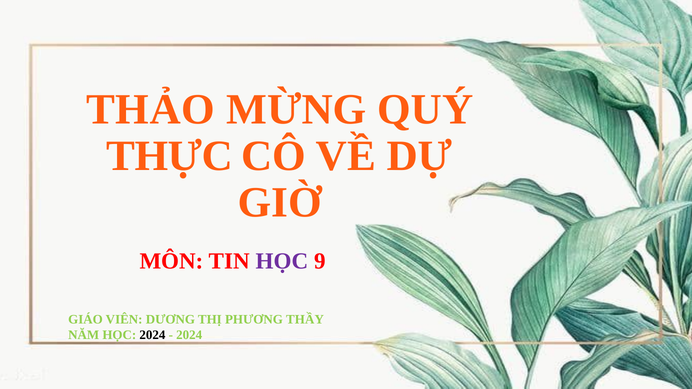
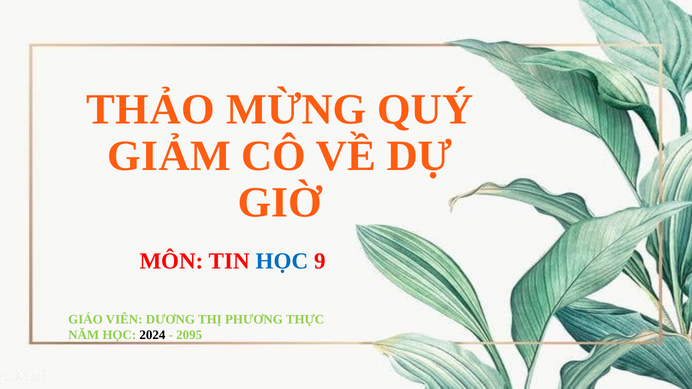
THỰC: THỰC -> GIẢM
HỌC at (282, 261) colour: purple -> blue
THẦY: THẦY -> THỰC
2024 at (189, 335): 2024 -> 2095
